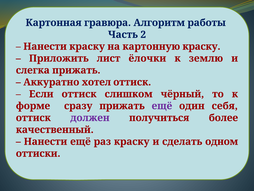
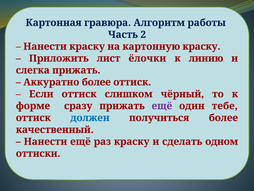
землю: землю -> линию
Аккуратно хотел: хотел -> более
себя: себя -> тебе
должен colour: purple -> blue
